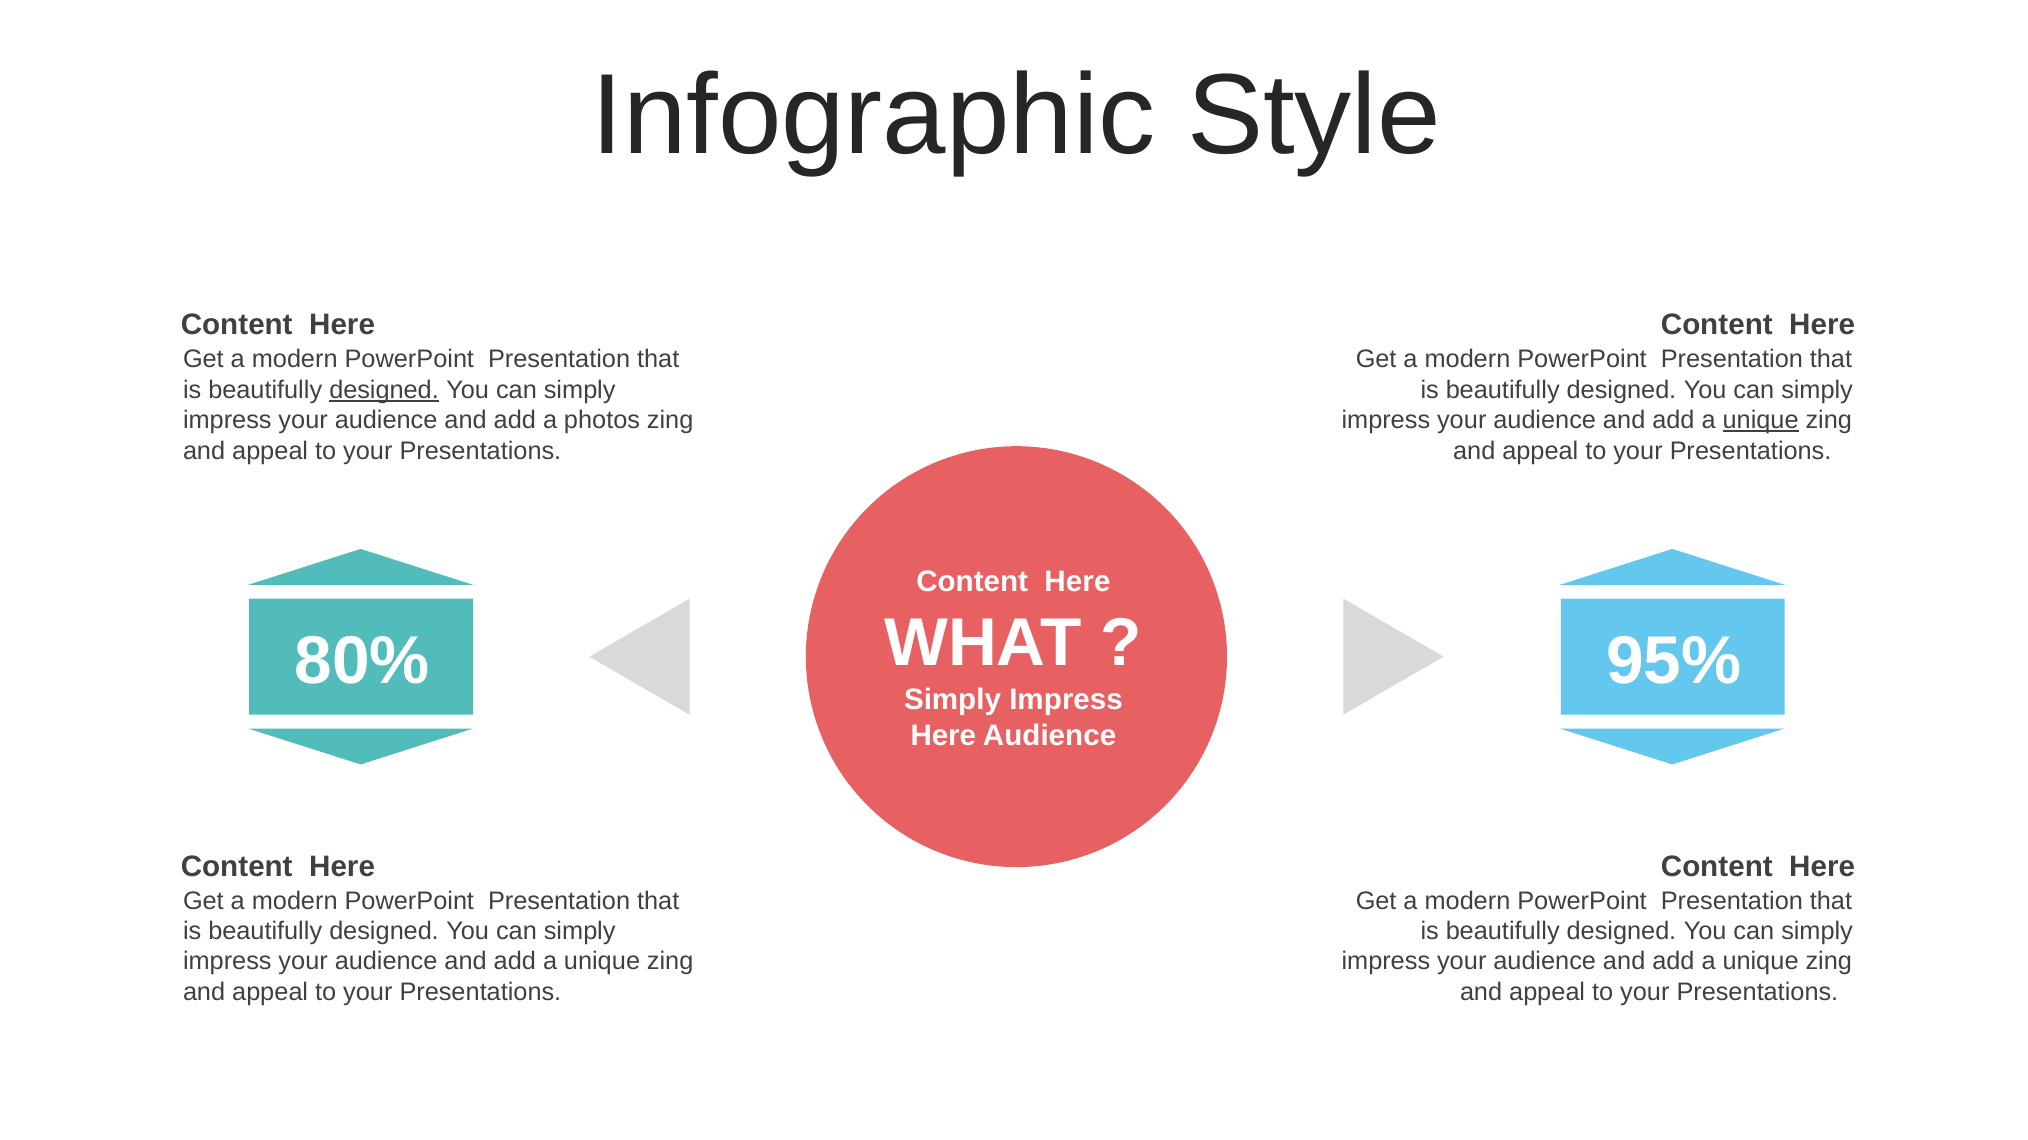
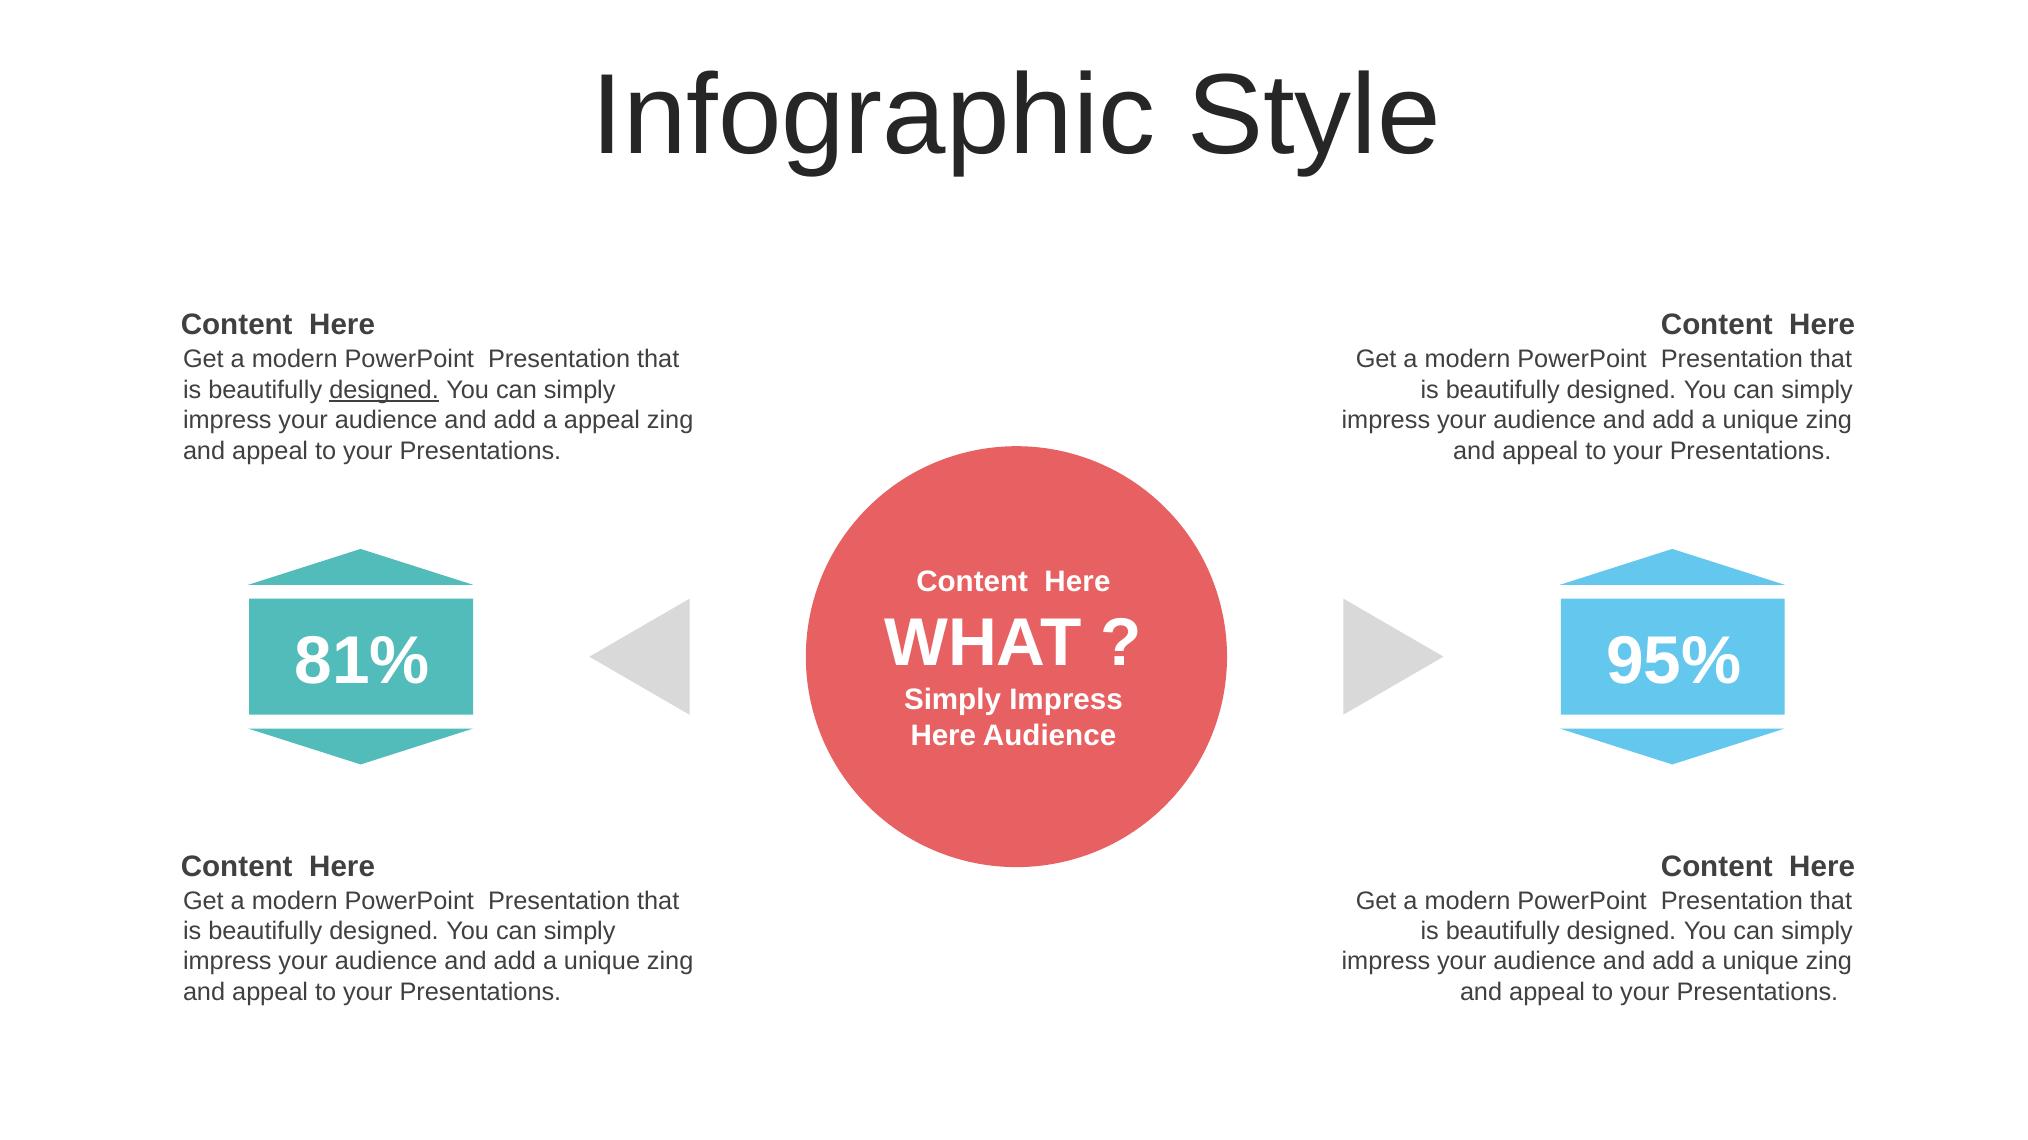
a photos: photos -> appeal
unique at (1761, 421) underline: present -> none
80%: 80% -> 81%
